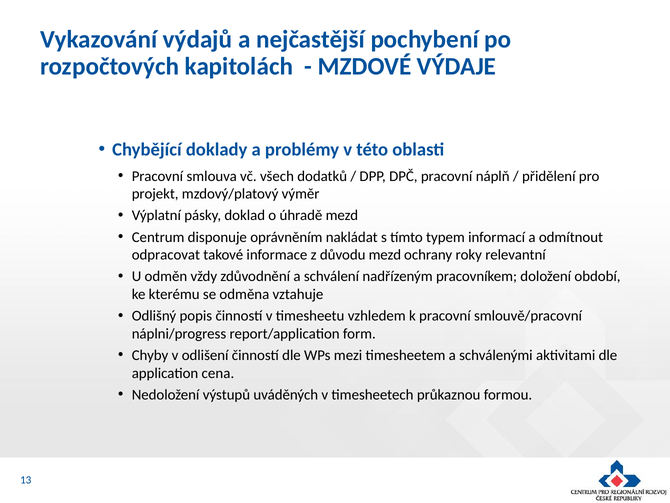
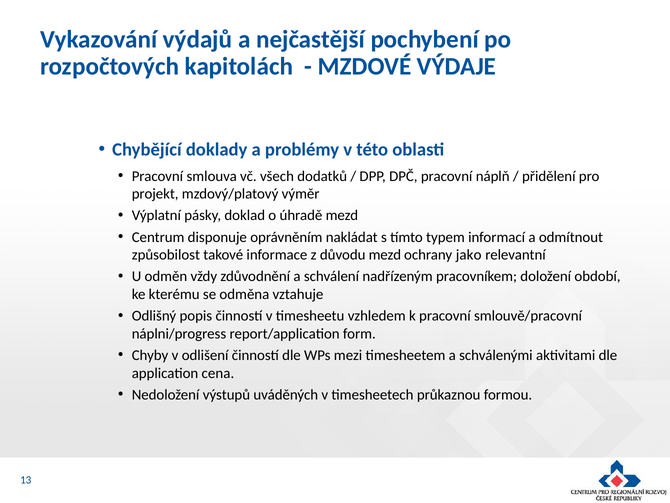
odpracovat: odpracovat -> způsobilost
roky: roky -> jako
